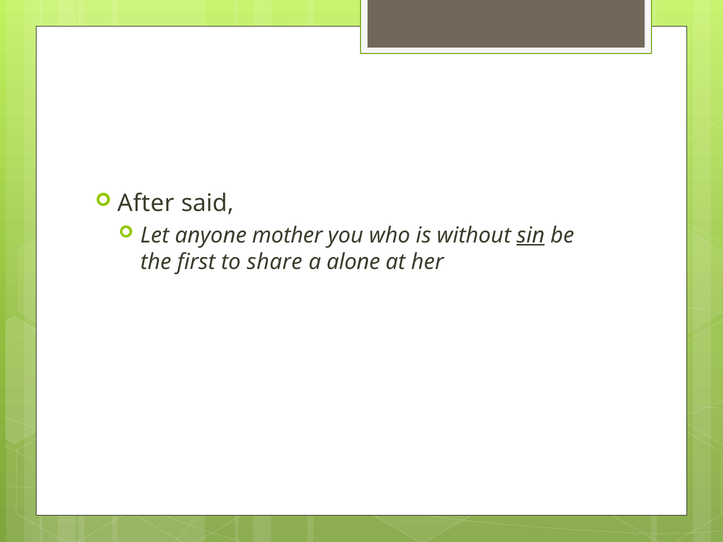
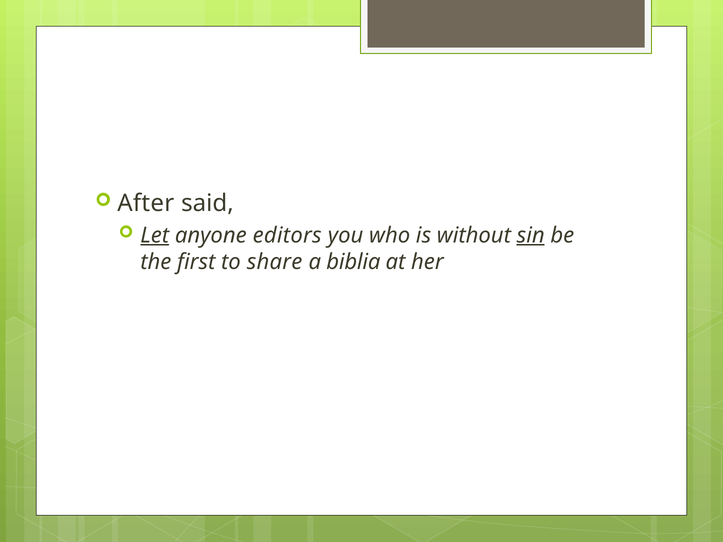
Let underline: none -> present
mother: mother -> editors
alone: alone -> biblia
